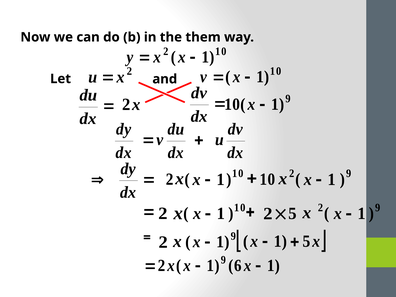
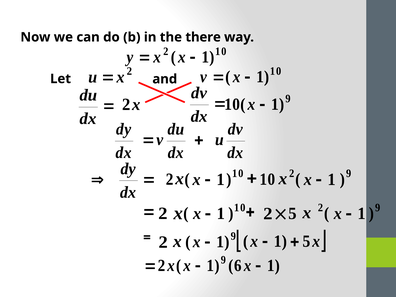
them: them -> there
